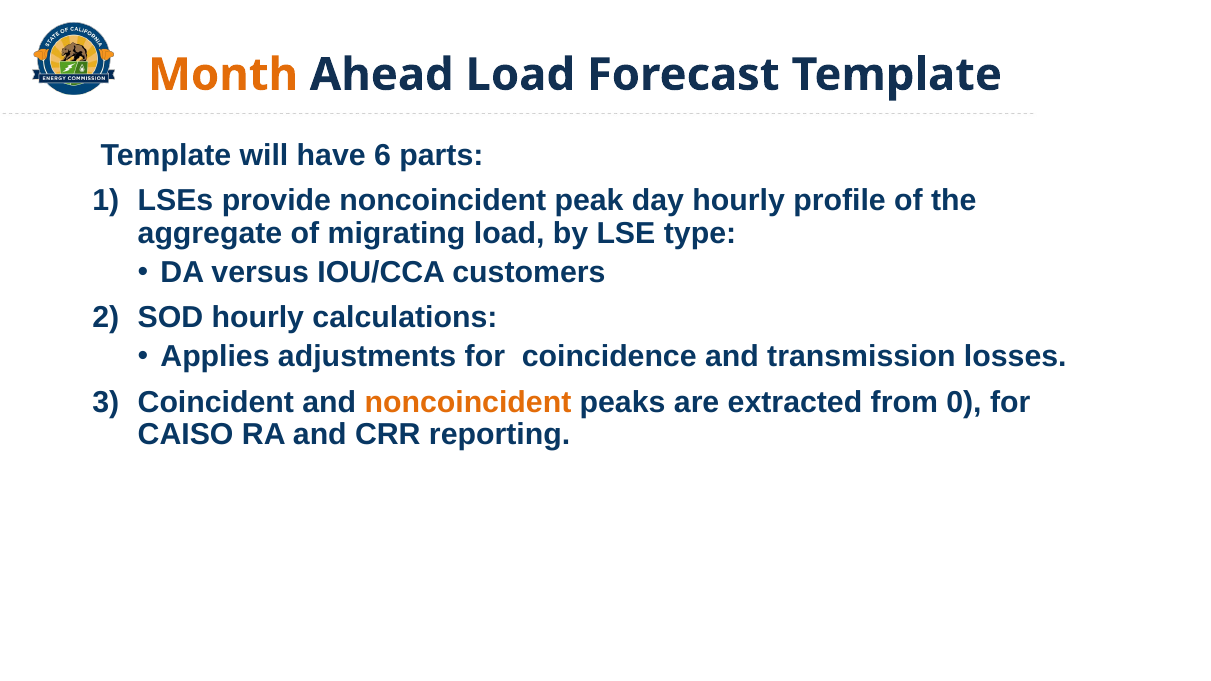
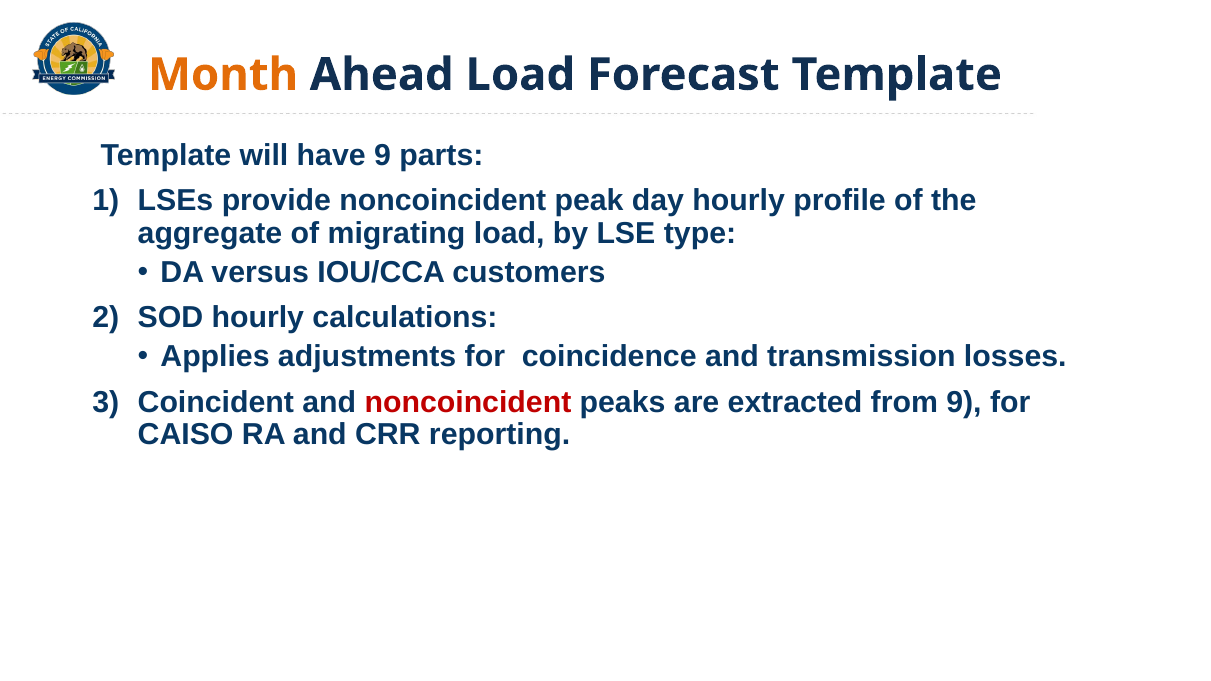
have 6: 6 -> 9
noncoincident at (468, 402) colour: orange -> red
from 0: 0 -> 9
